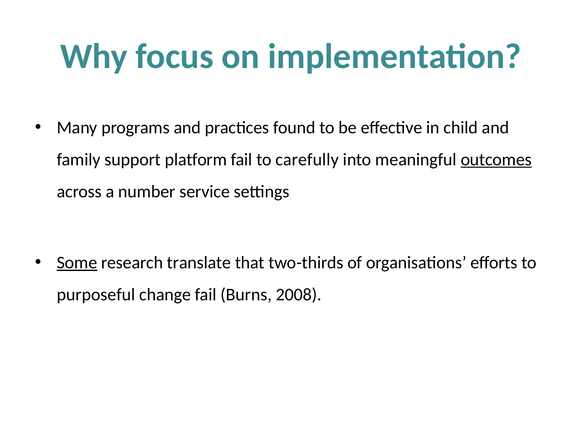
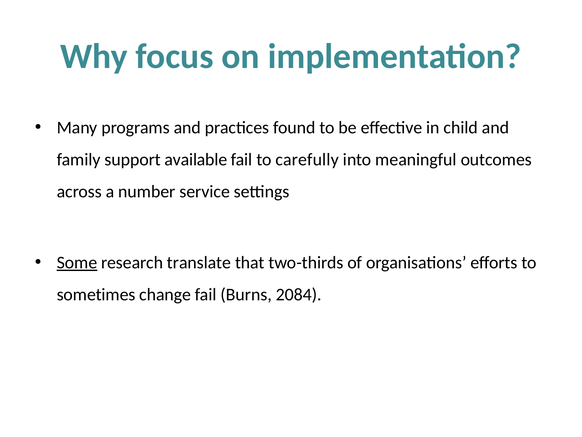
platform: platform -> available
outcomes underline: present -> none
purposeful: purposeful -> sometimes
2008: 2008 -> 2084
